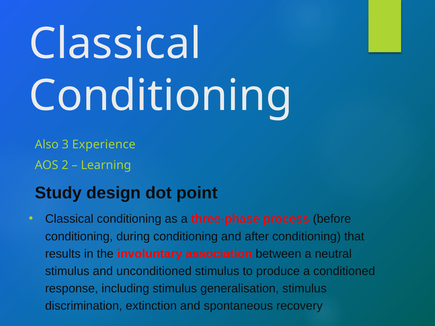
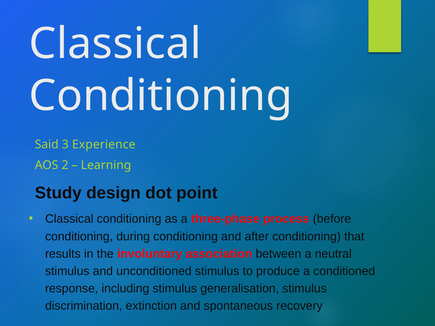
Also: Also -> Said
